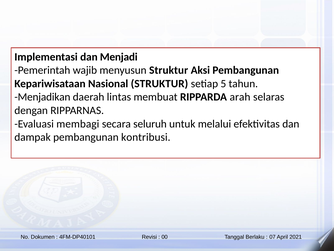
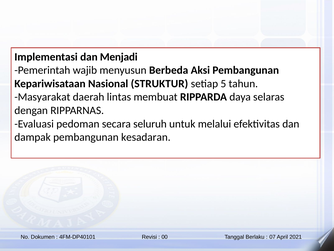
menyusun Struktur: Struktur -> Berbeda
Menjadikan: Menjadikan -> Masyarakat
arah: arah -> daya
membagi: membagi -> pedoman
kontribusi: kontribusi -> kesadaran
